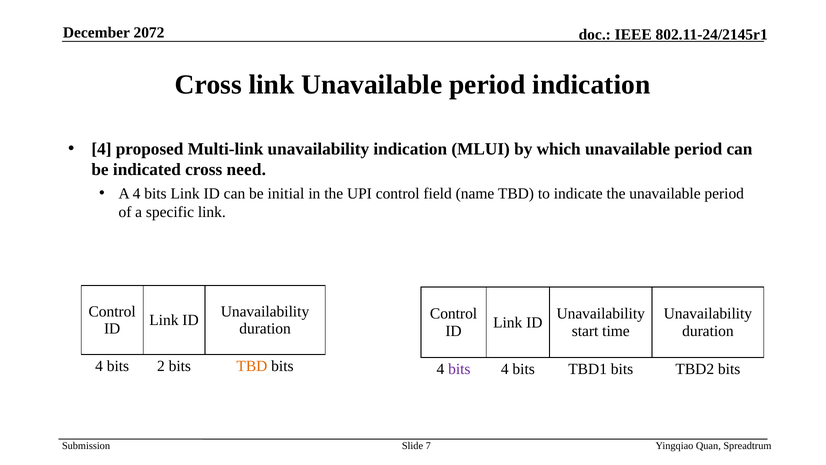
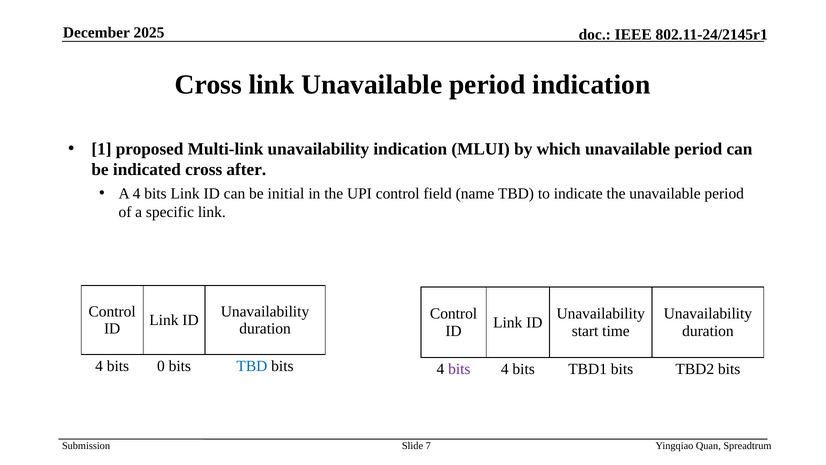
2072: 2072 -> 2025
4 at (101, 149): 4 -> 1
need: need -> after
2: 2 -> 0
TBD at (252, 366) colour: orange -> blue
